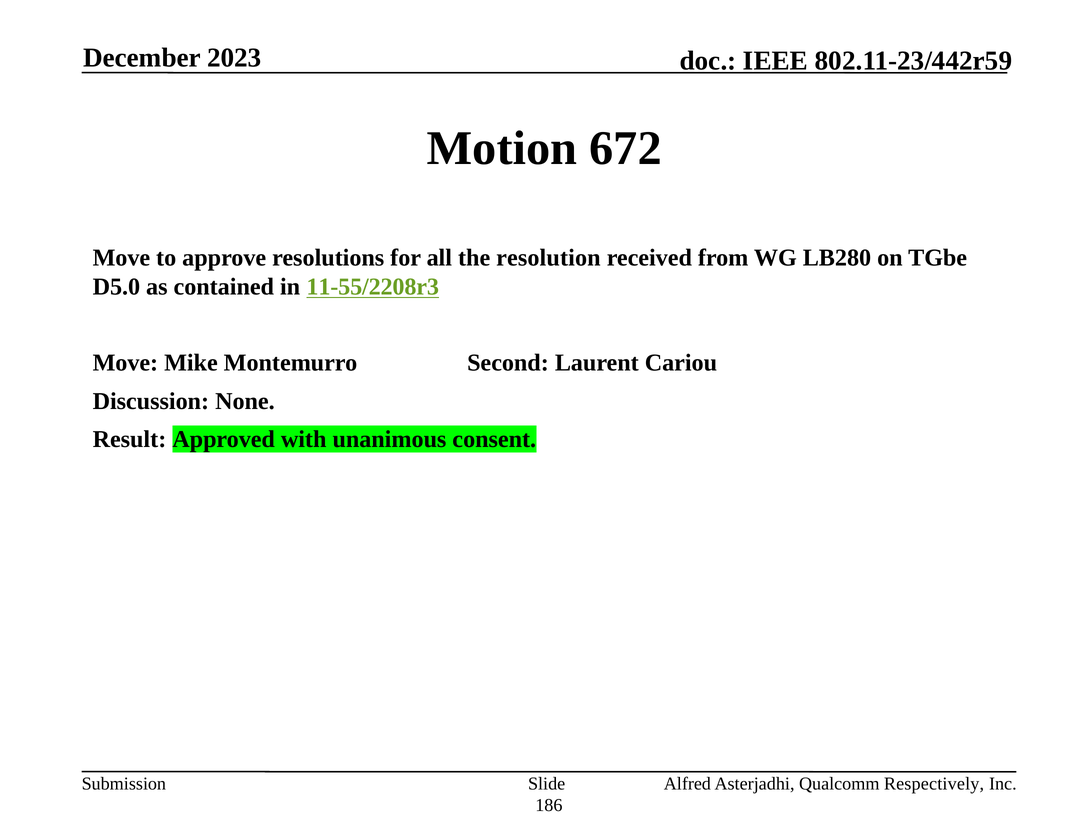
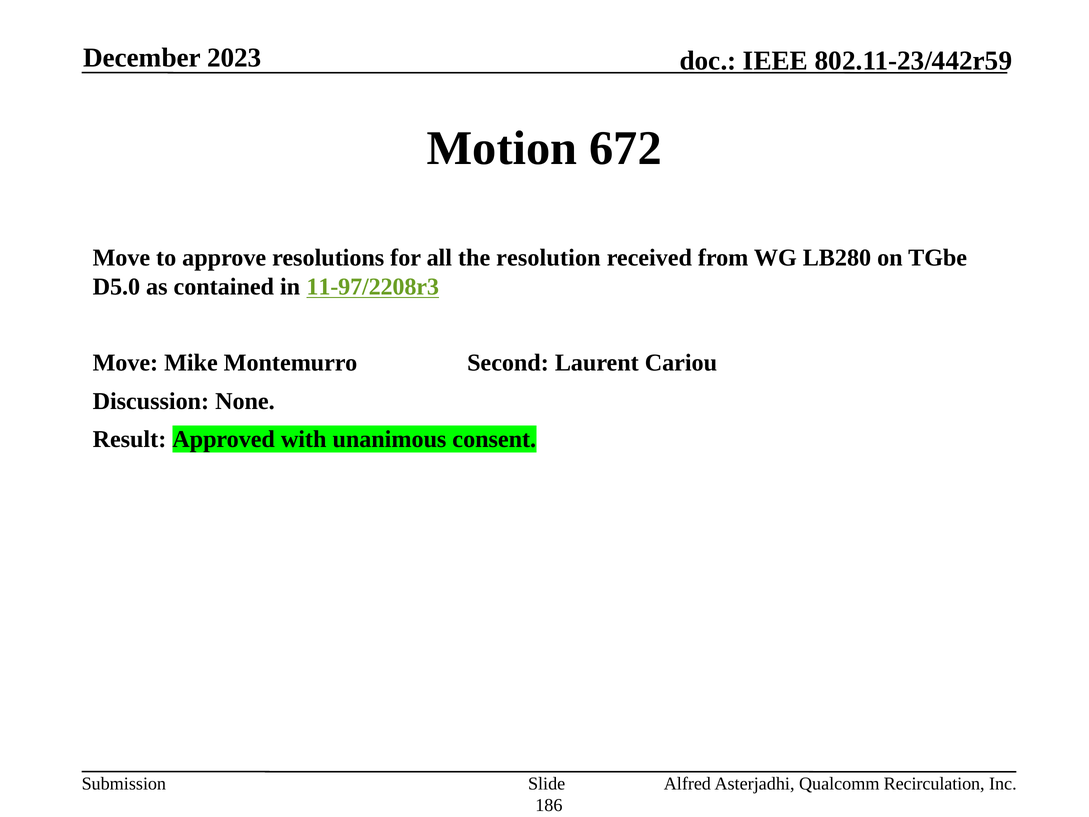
11-55/2208r3: 11-55/2208r3 -> 11-97/2208r3
Respectively: Respectively -> Recirculation
